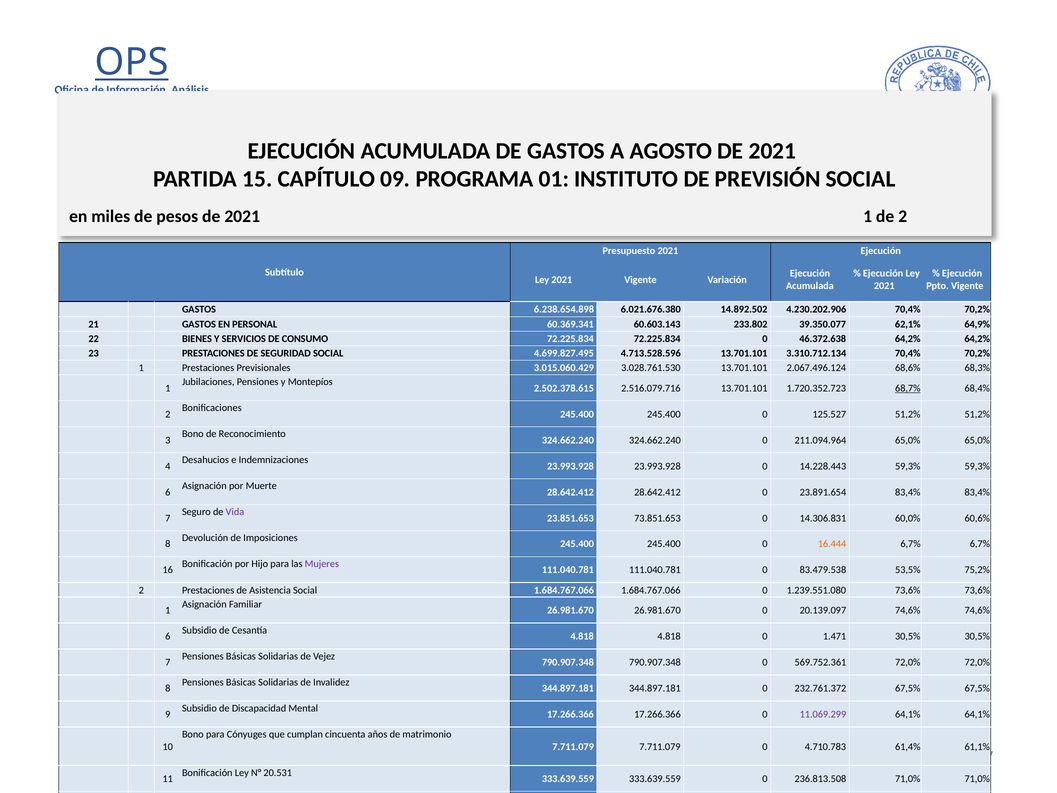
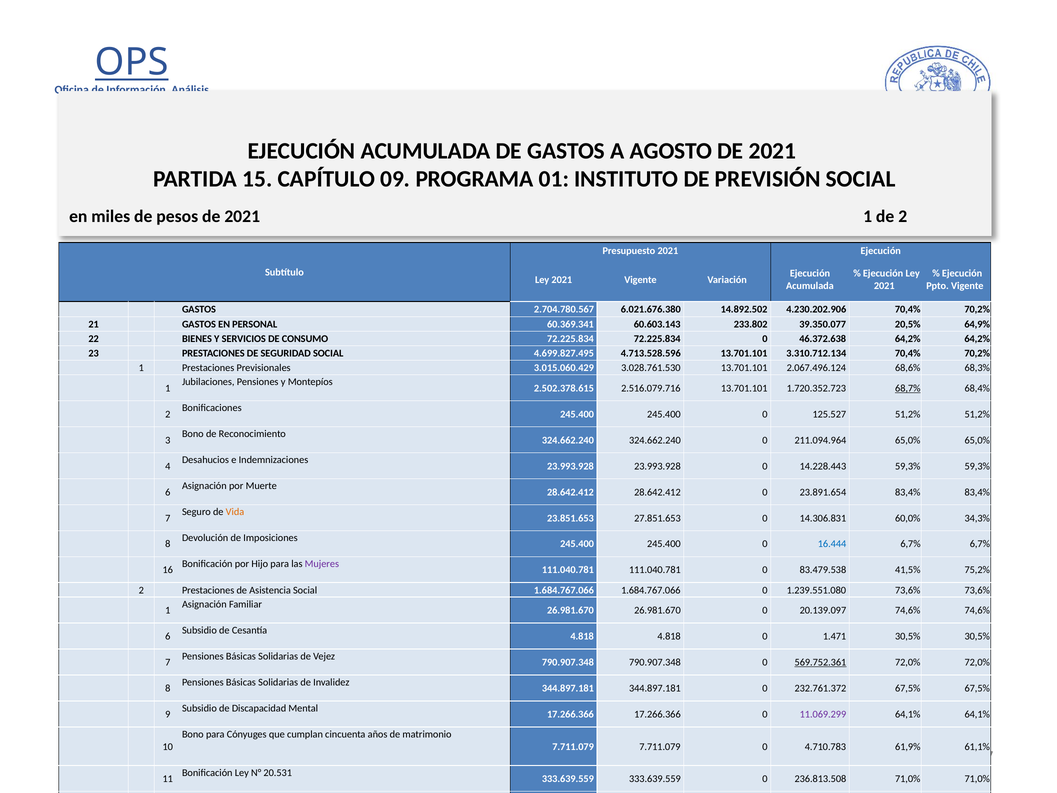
6.238.654.898: 6.238.654.898 -> 2.704.780.567
62,1%: 62,1% -> 20,5%
Vida colour: purple -> orange
73.851.653: 73.851.653 -> 27.851.653
60,6%: 60,6% -> 34,3%
16.444 colour: orange -> blue
53,5%: 53,5% -> 41,5%
569.752.361 underline: none -> present
61,4%: 61,4% -> 61,9%
